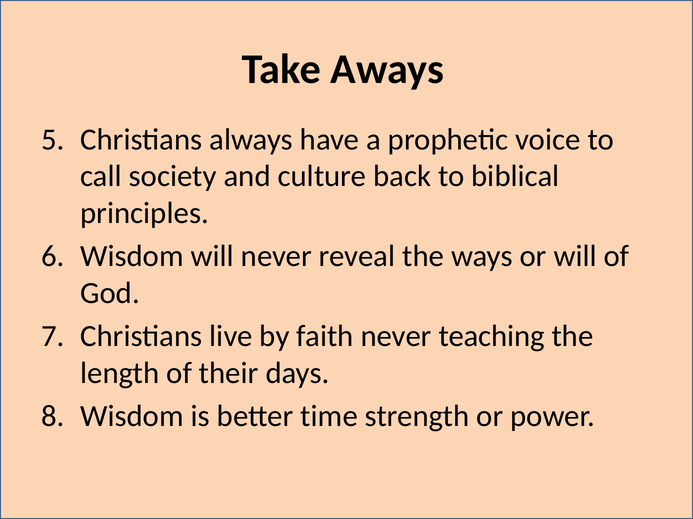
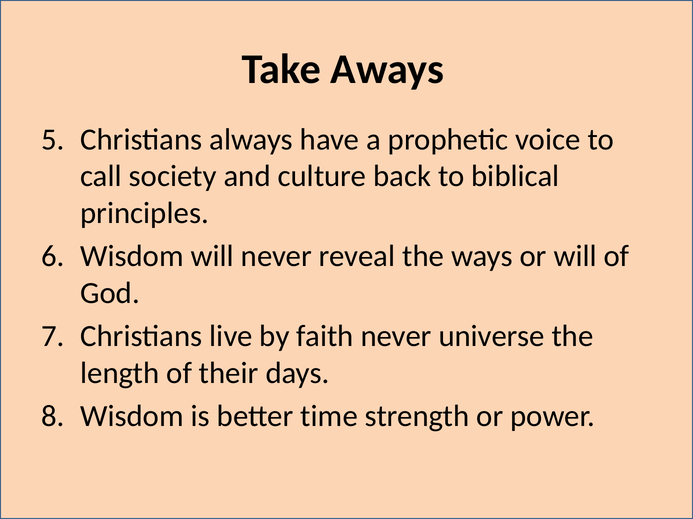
teaching: teaching -> universe
